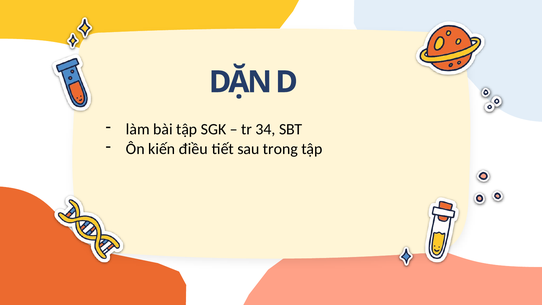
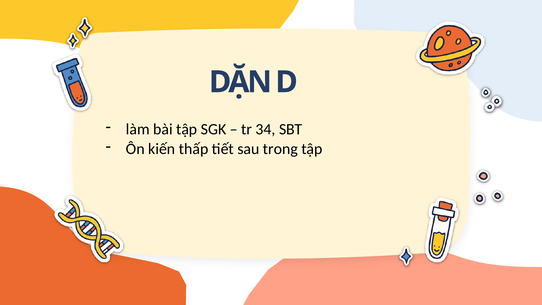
điều: điều -> thấp
